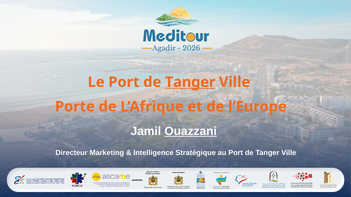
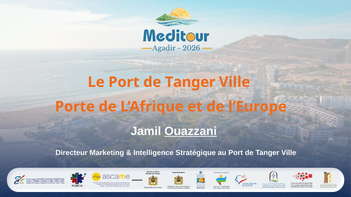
Tanger at (190, 82) underline: present -> none
